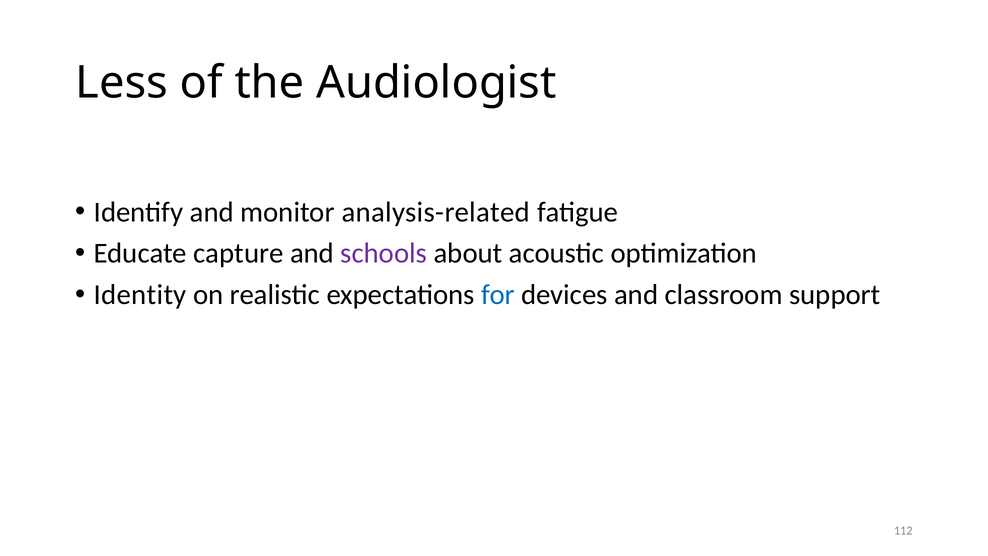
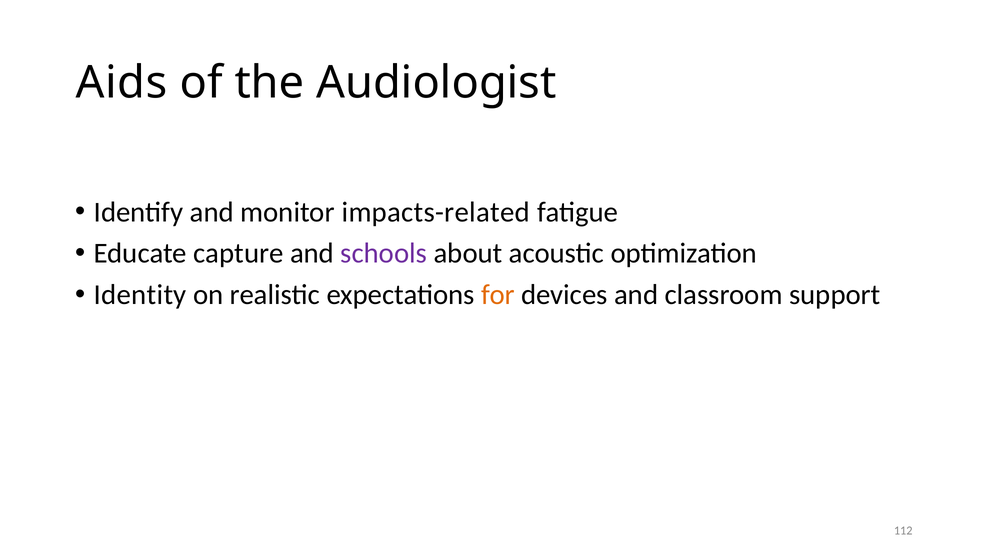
Less: Less -> Aids
analysis-related: analysis-related -> impacts-related
for colour: blue -> orange
